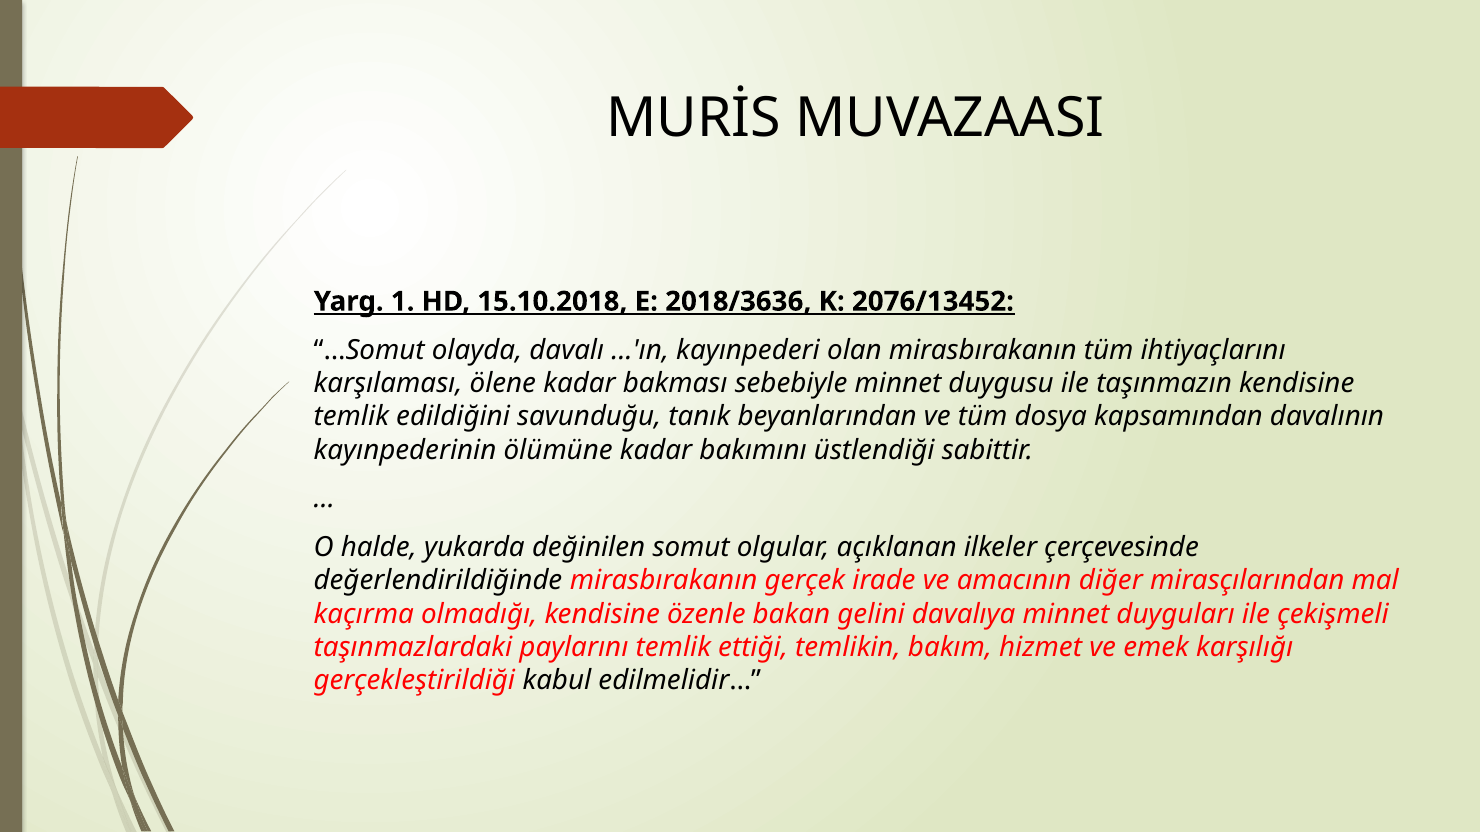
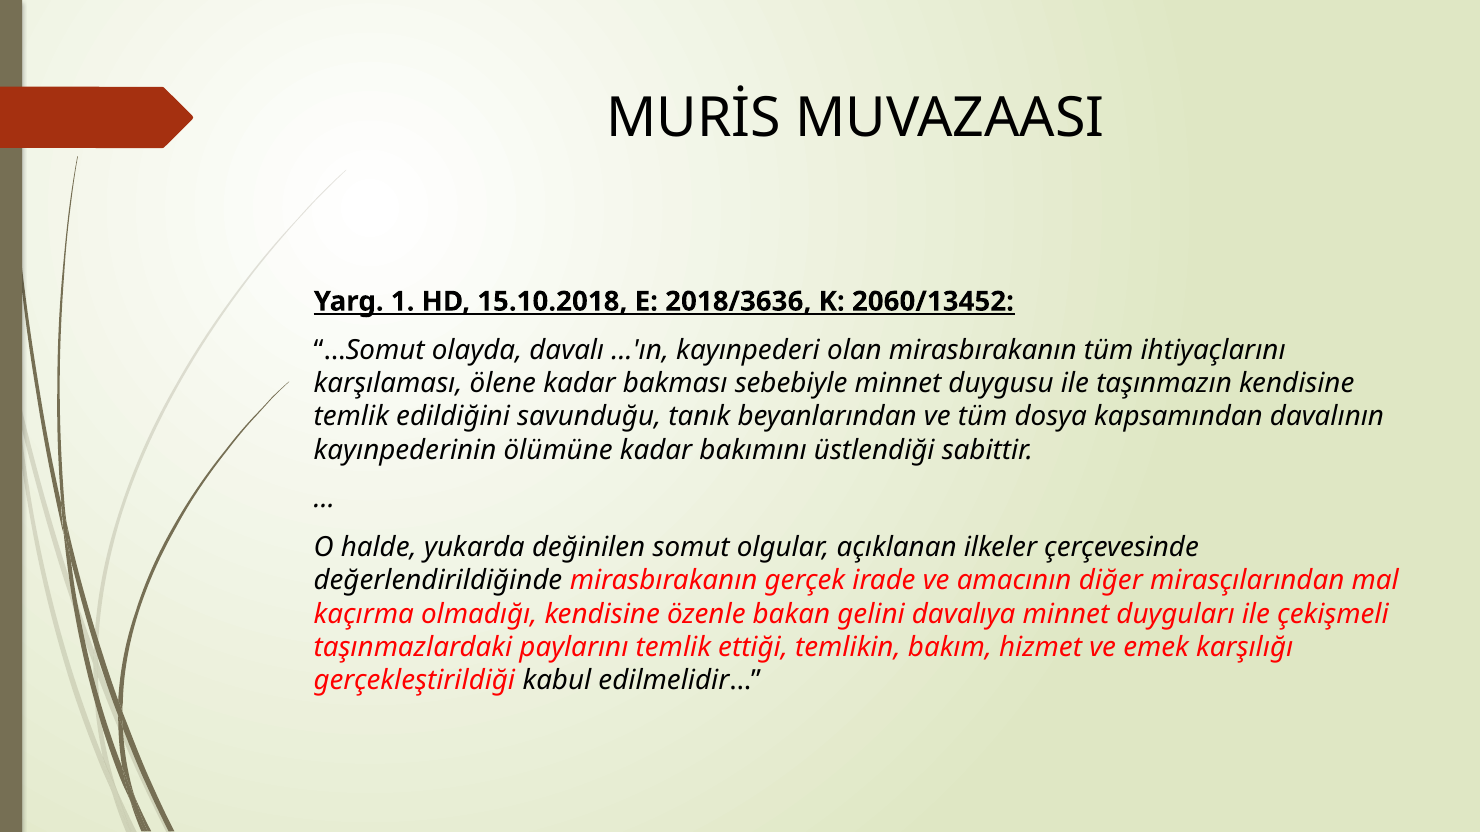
2076/13452: 2076/13452 -> 2060/13452
